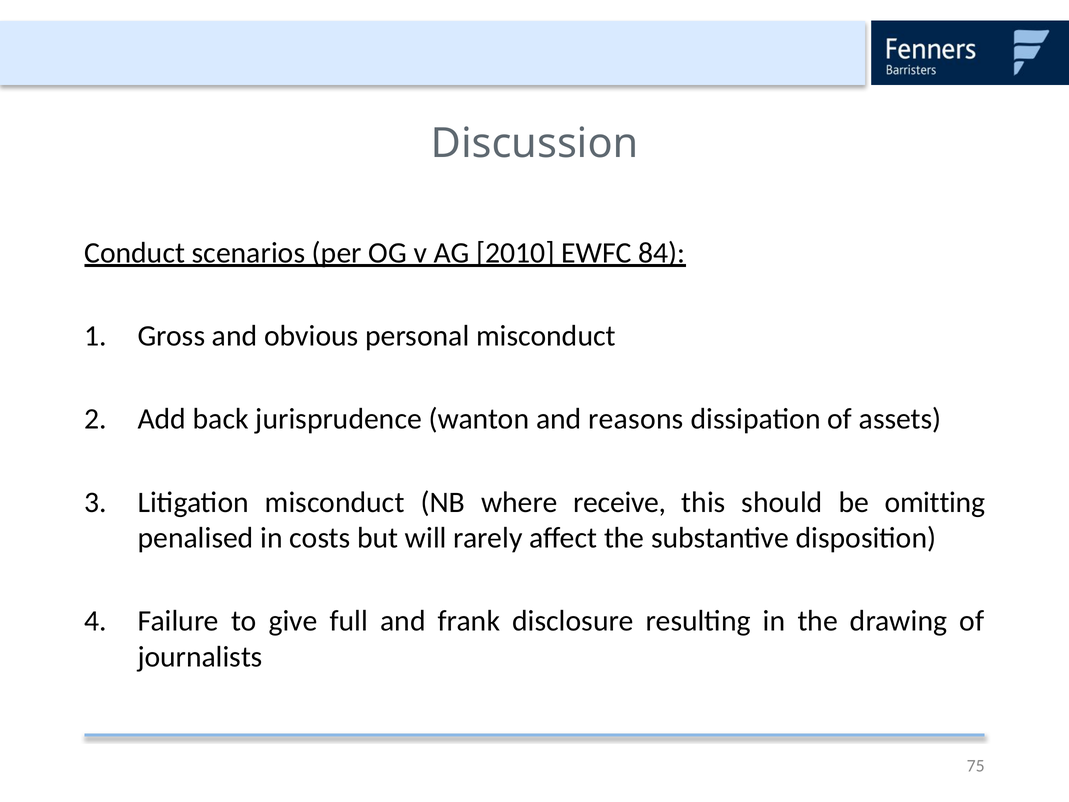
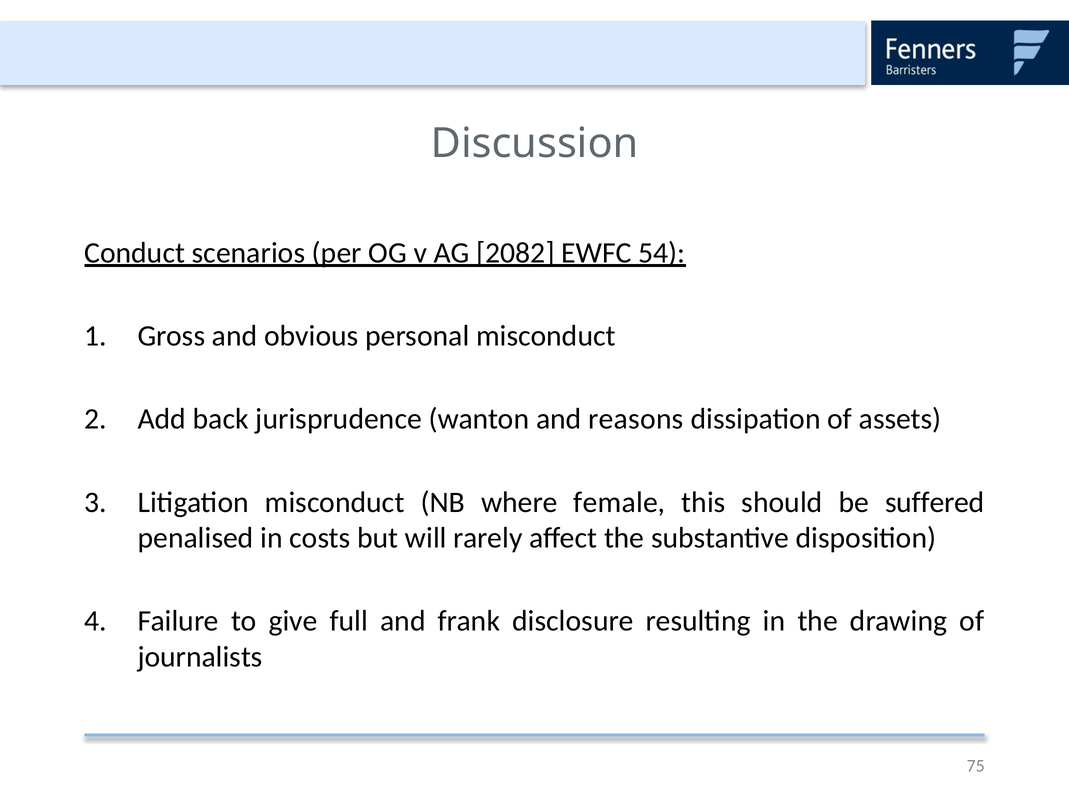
2010: 2010 -> 2082
84: 84 -> 54
receive: receive -> female
omitting: omitting -> suffered
